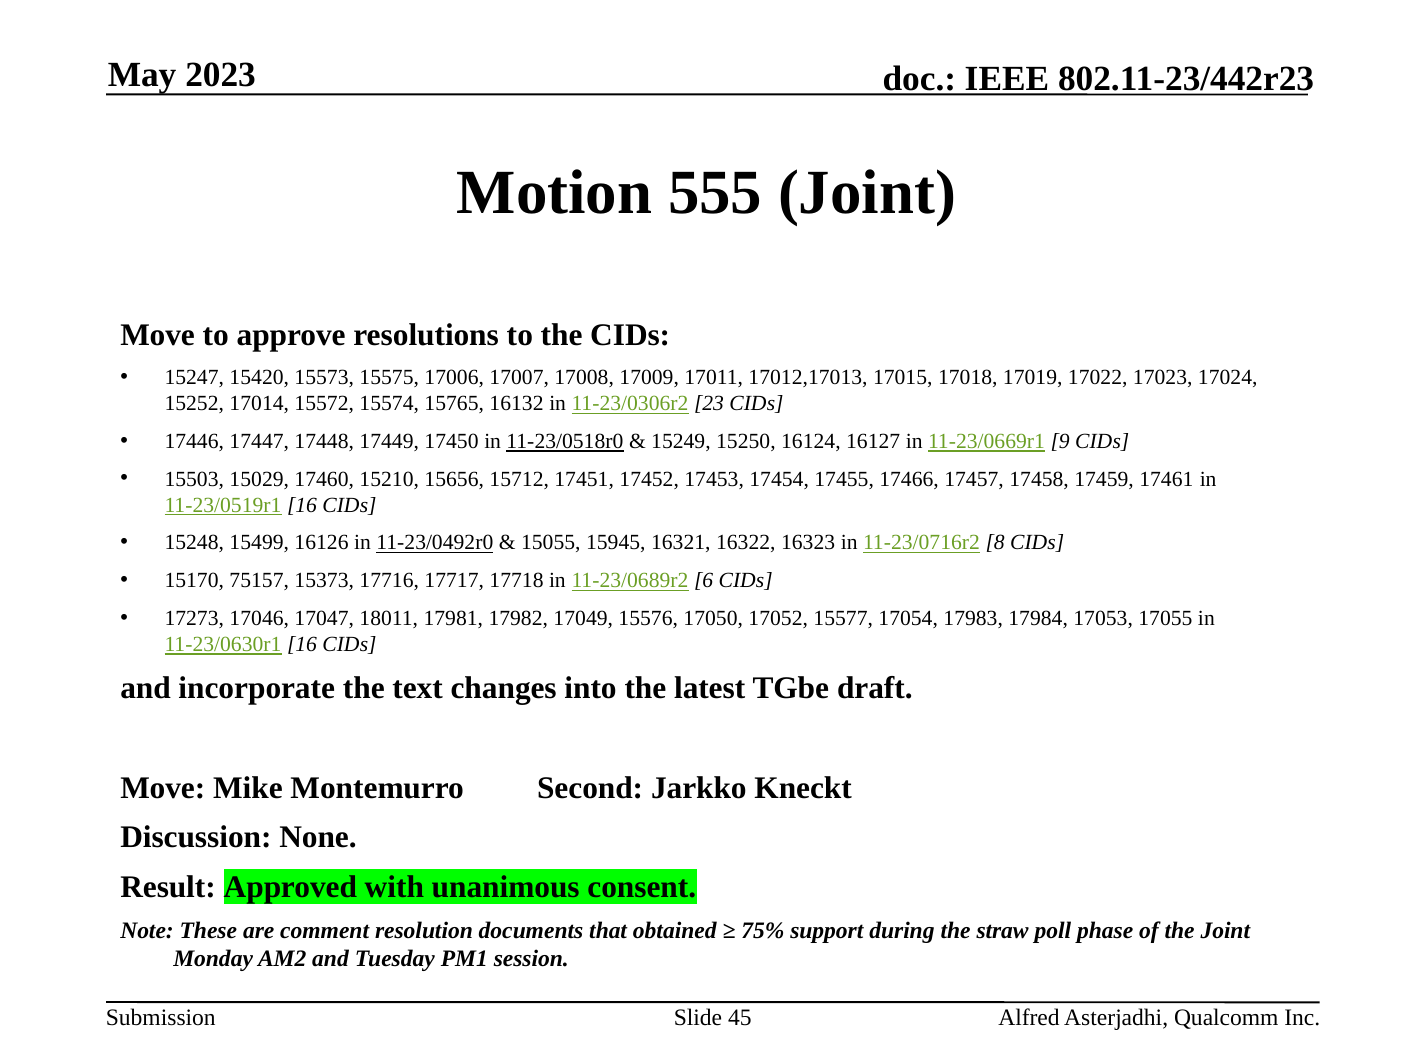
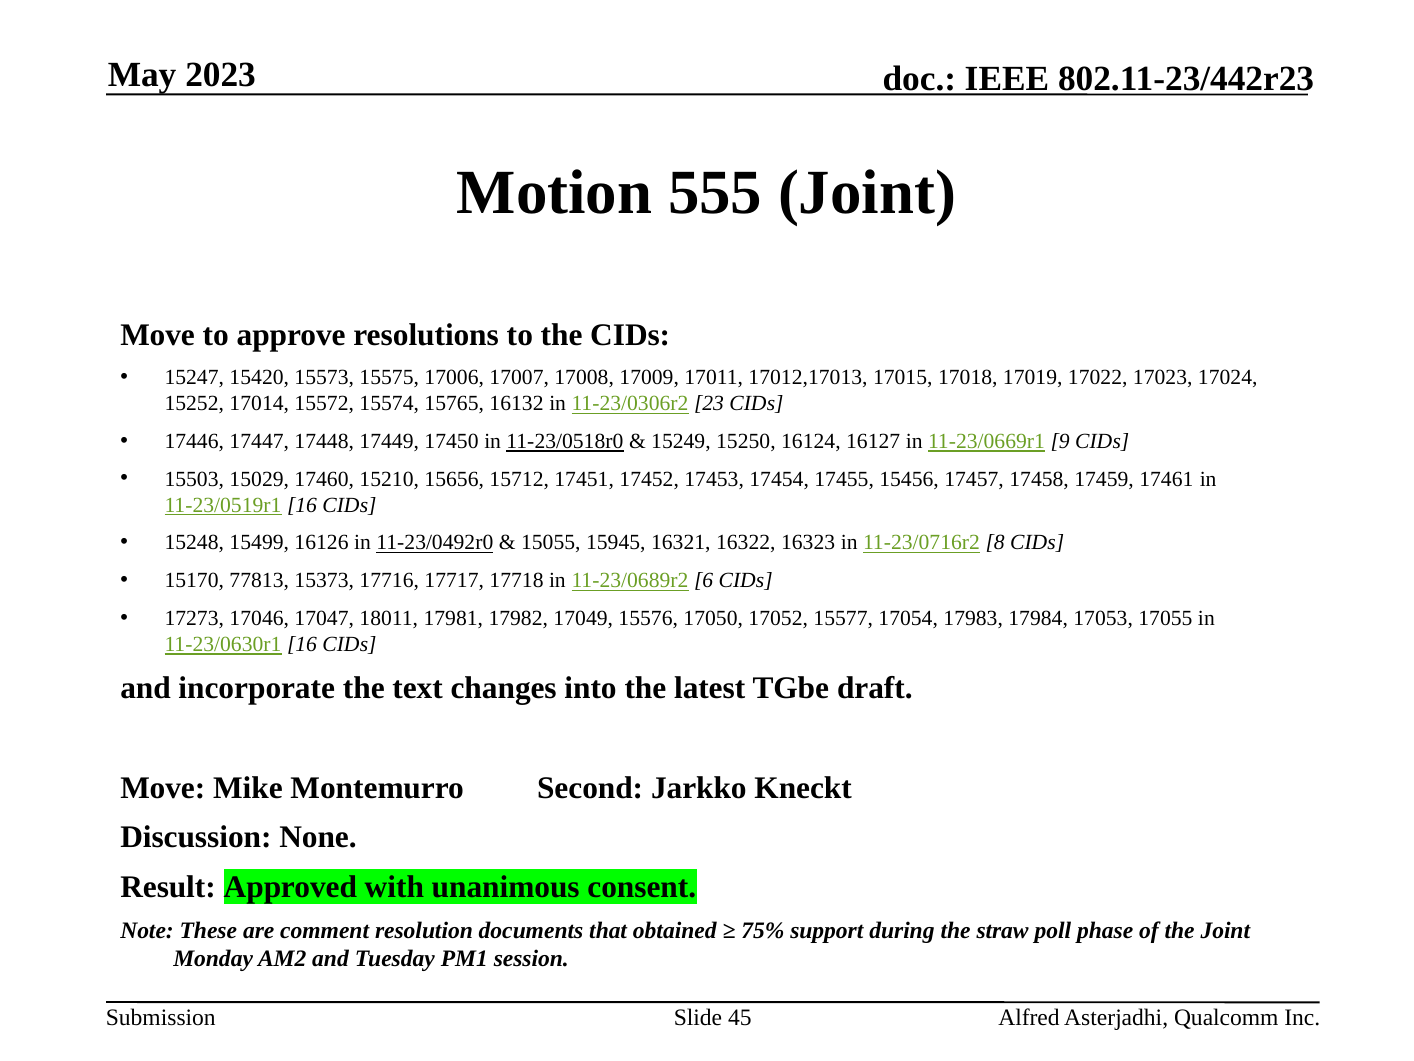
17466: 17466 -> 15456
75157: 75157 -> 77813
